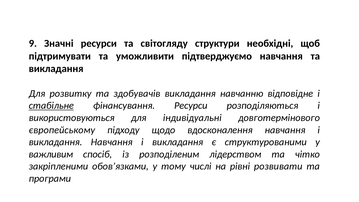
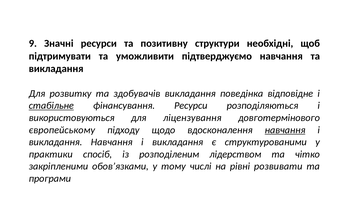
світогляду: світогляду -> позитивну
навчанню: навчанню -> поведінка
індивідуальні: індивідуальні -> ліцензування
навчання at (285, 130) underline: none -> present
важливим: важливим -> практики
